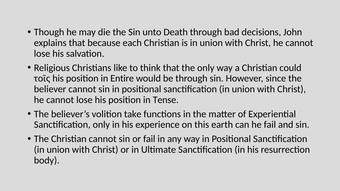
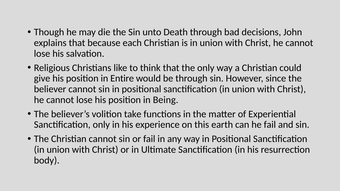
τοῖς: τοῖς -> give
Tense: Tense -> Being
